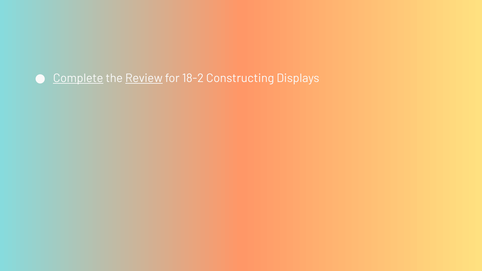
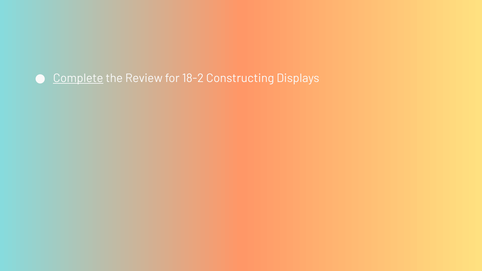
Review underline: present -> none
